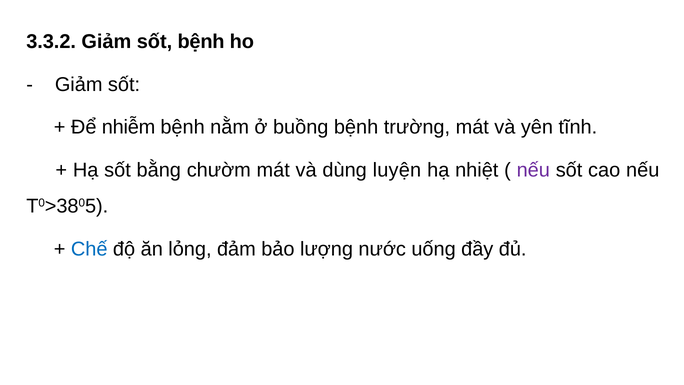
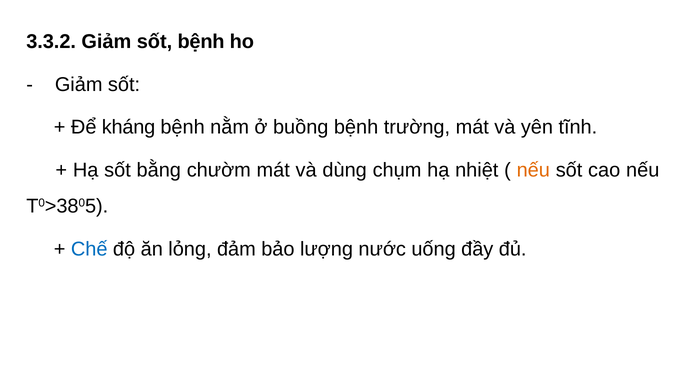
nhiễm: nhiễm -> kháng
luyện: luyện -> chụm
nếu at (533, 170) colour: purple -> orange
